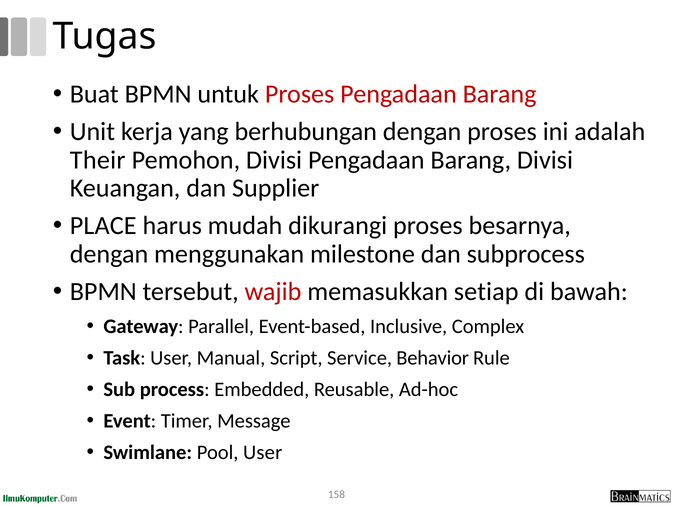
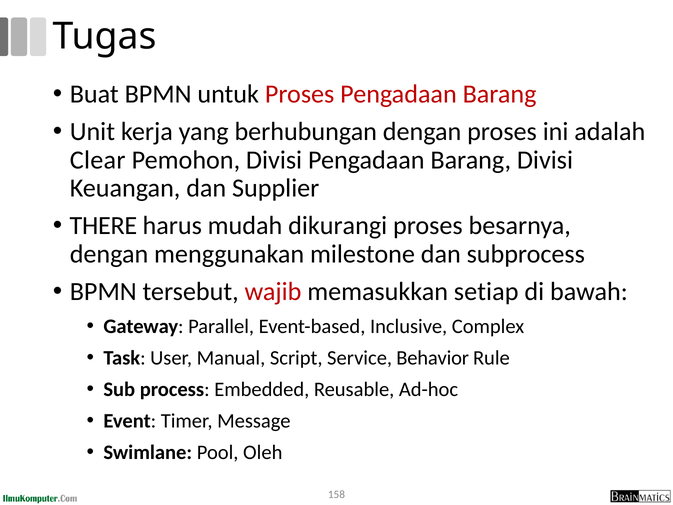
Their: Their -> Clear
PLACE: PLACE -> THERE
Pool User: User -> Oleh
